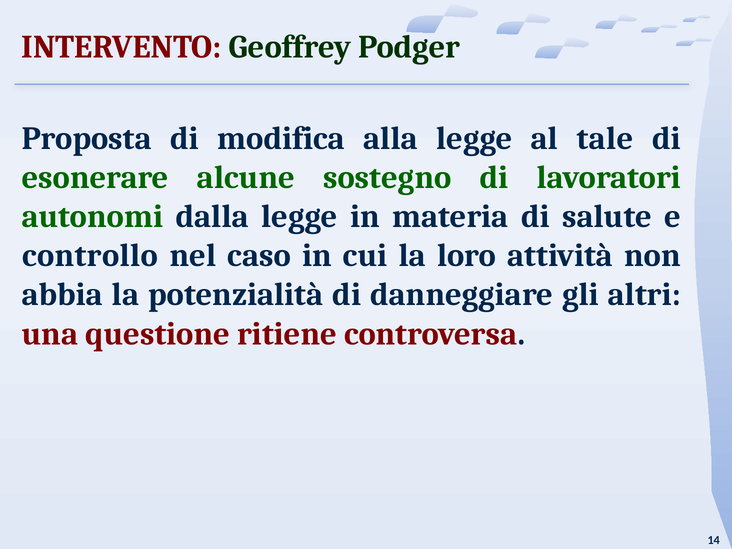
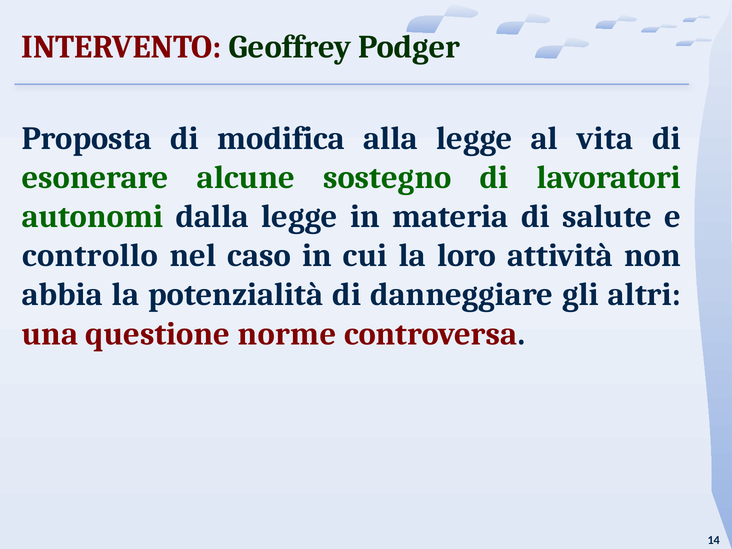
tale: tale -> vita
ritiene: ritiene -> norme
